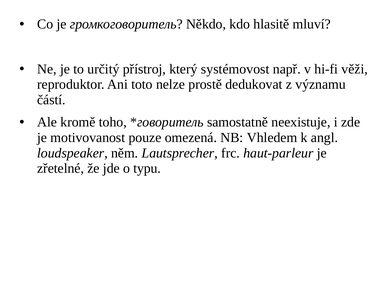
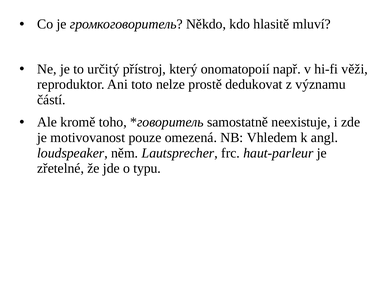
systémovost: systémovost -> onomatopoií
